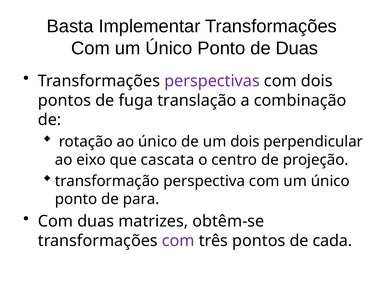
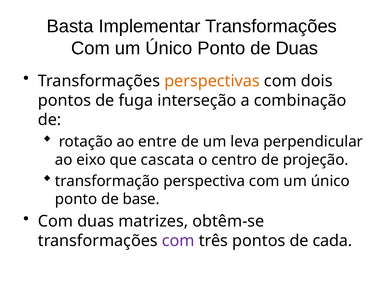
perspectivas colour: purple -> orange
translação: translação -> interseção
ao único: único -> entre
um dois: dois -> leva
para: para -> base
